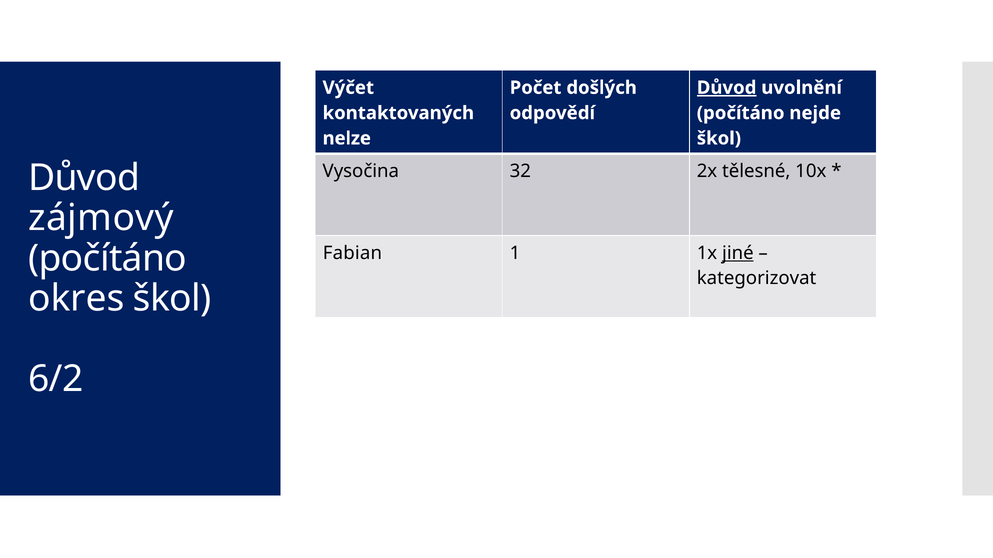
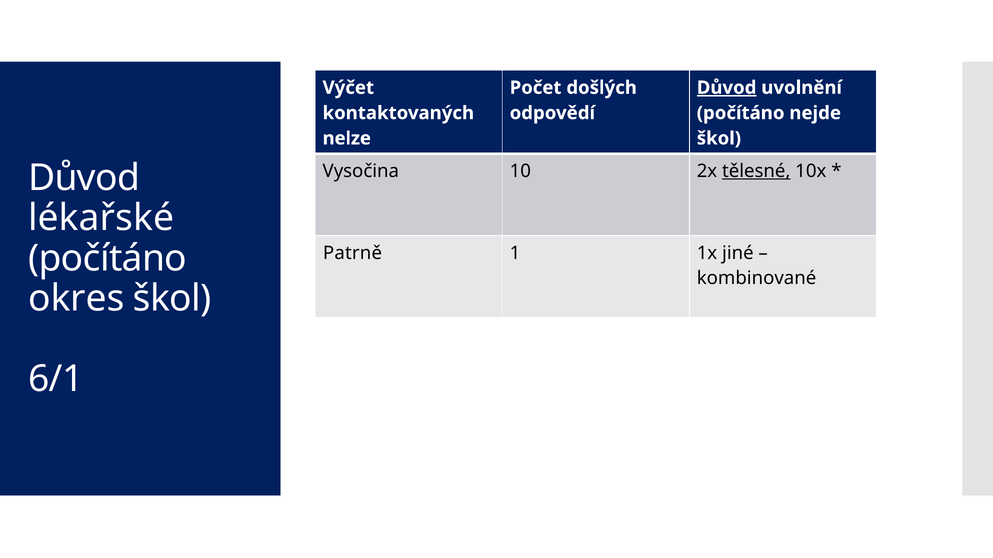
32: 32 -> 10
tělesné underline: none -> present
zájmový: zájmový -> lékařské
Fabian: Fabian -> Patrně
jiné underline: present -> none
kategorizovat: kategorizovat -> kombinované
6/2: 6/2 -> 6/1
